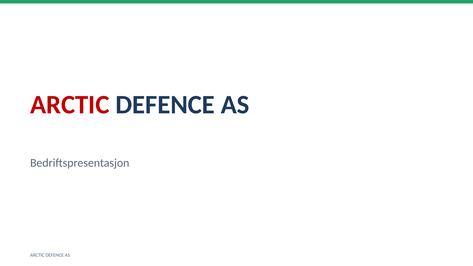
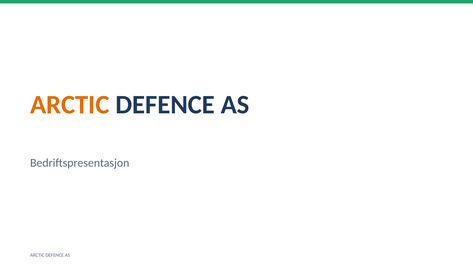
ARCTIC at (70, 105) colour: red -> orange
